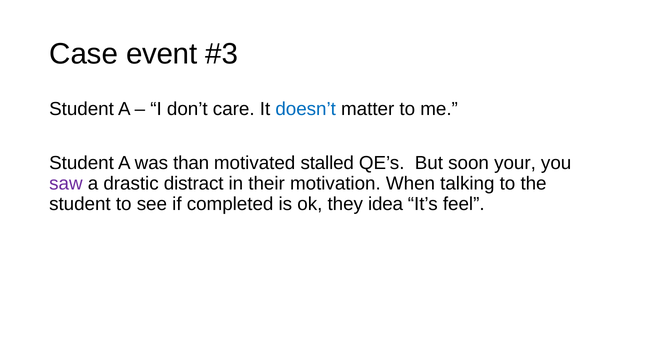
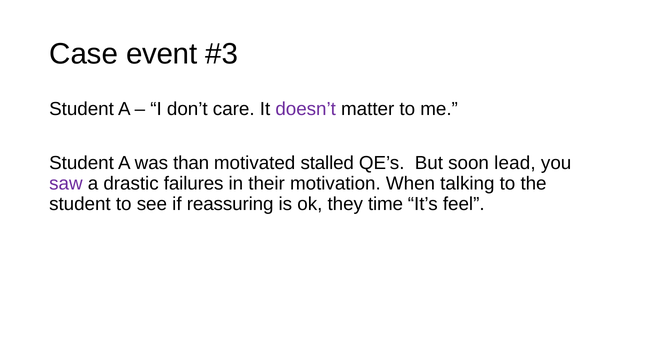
doesn’t colour: blue -> purple
your: your -> lead
distract: distract -> failures
completed: completed -> reassuring
idea: idea -> time
